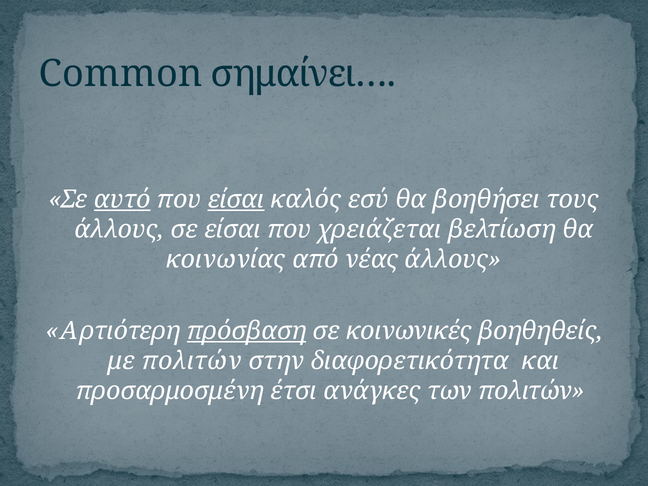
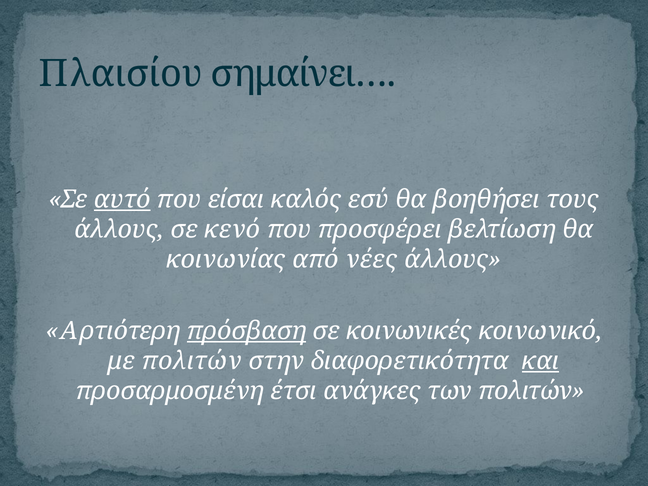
Common: Common -> Πλαισίου
είσαι at (236, 199) underline: present -> none
σε είσαι: είσαι -> κενό
χρειάζεται: χρειάζεται -> προσφέρει
νέας: νέας -> νέες
βοηθηθείς: βοηθηθείς -> κοινωνικό
και underline: none -> present
